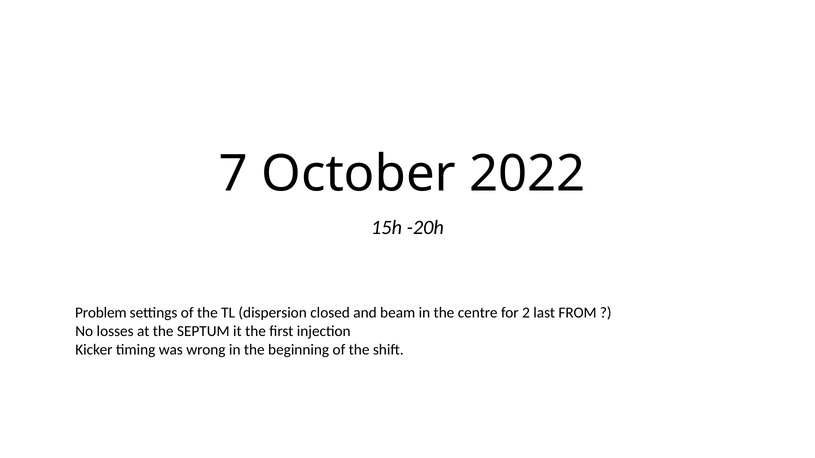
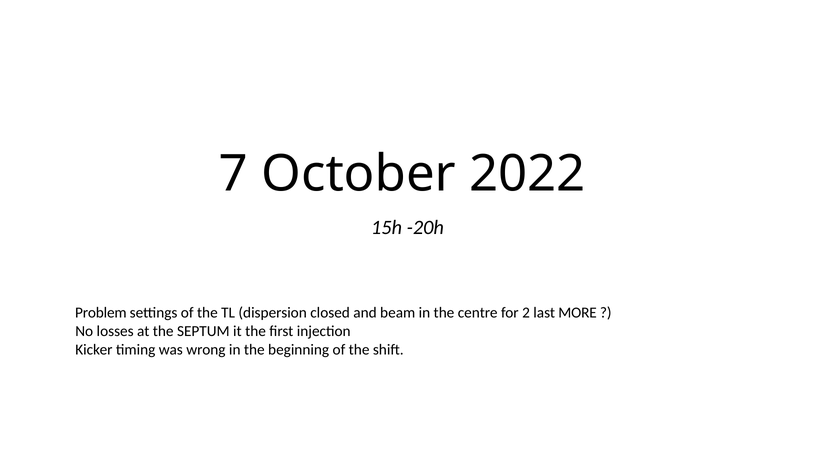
FROM: FROM -> MORE
